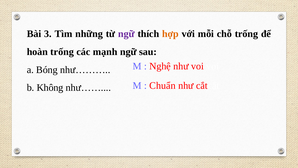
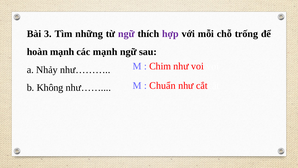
hợp colour: orange -> purple
hoàn trống: trống -> mạnh
Nghệ: Nghệ -> Chim
Bóng: Bóng -> Nhảy
